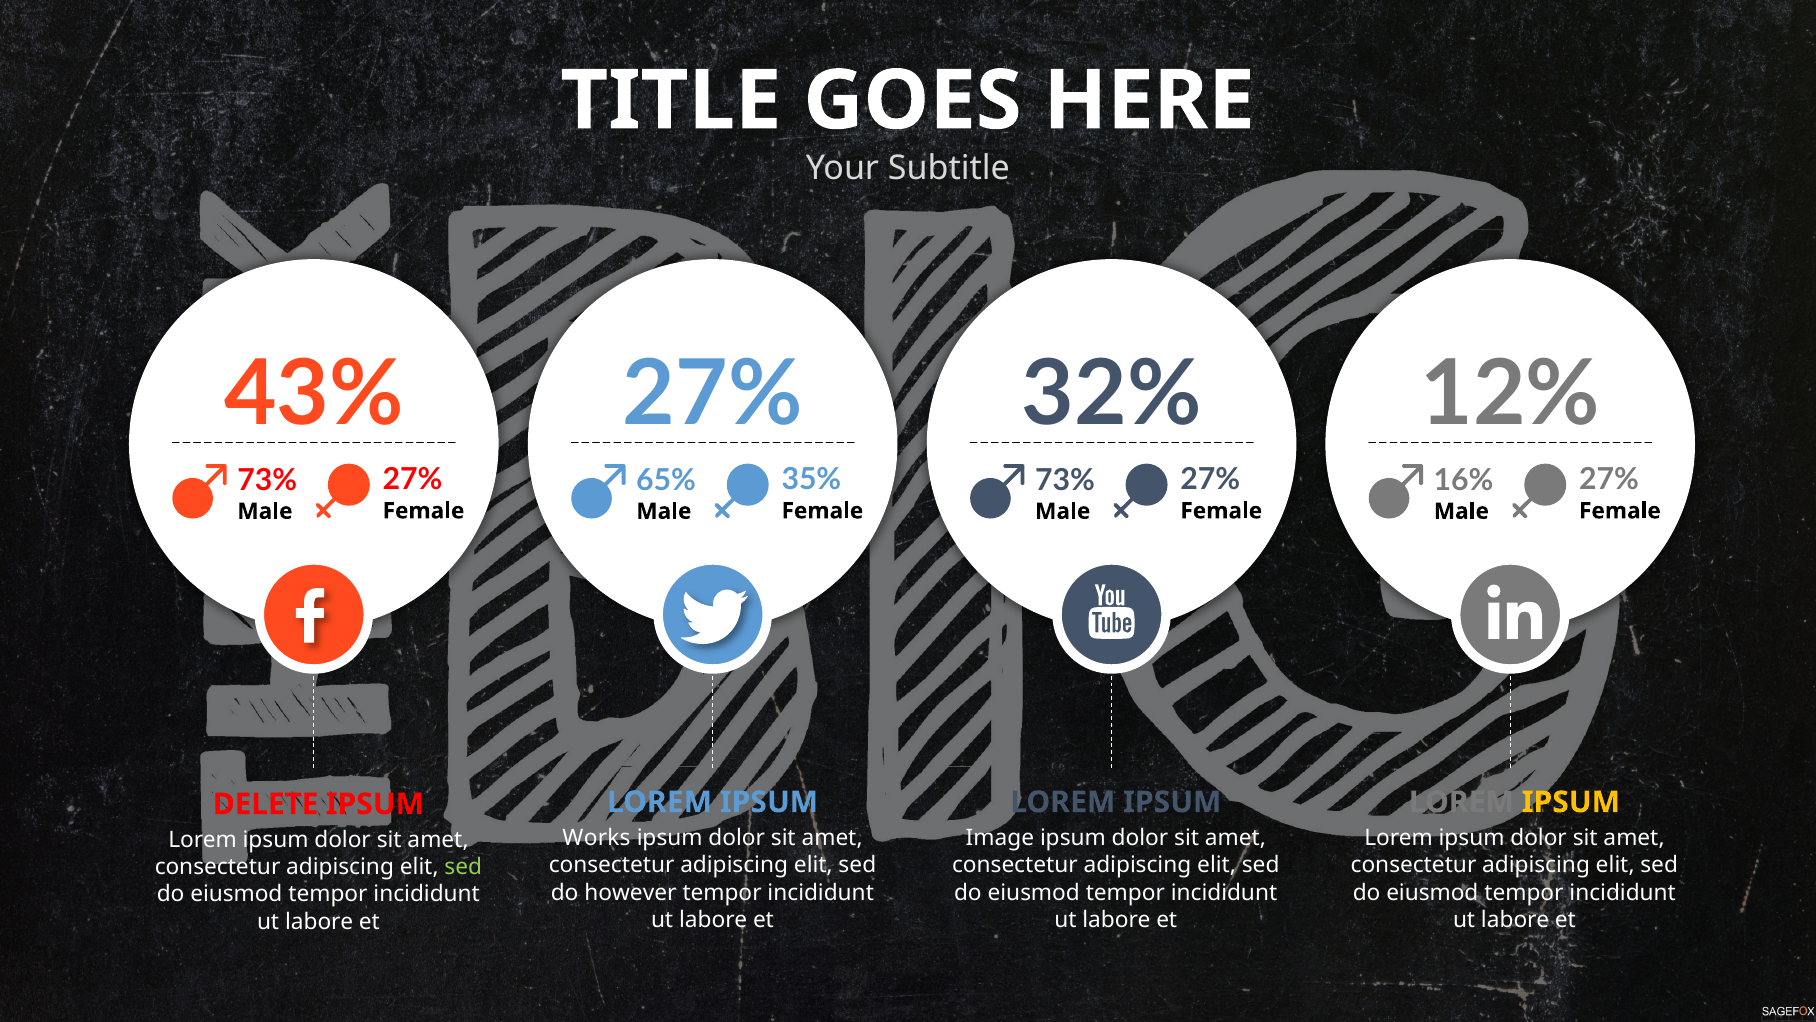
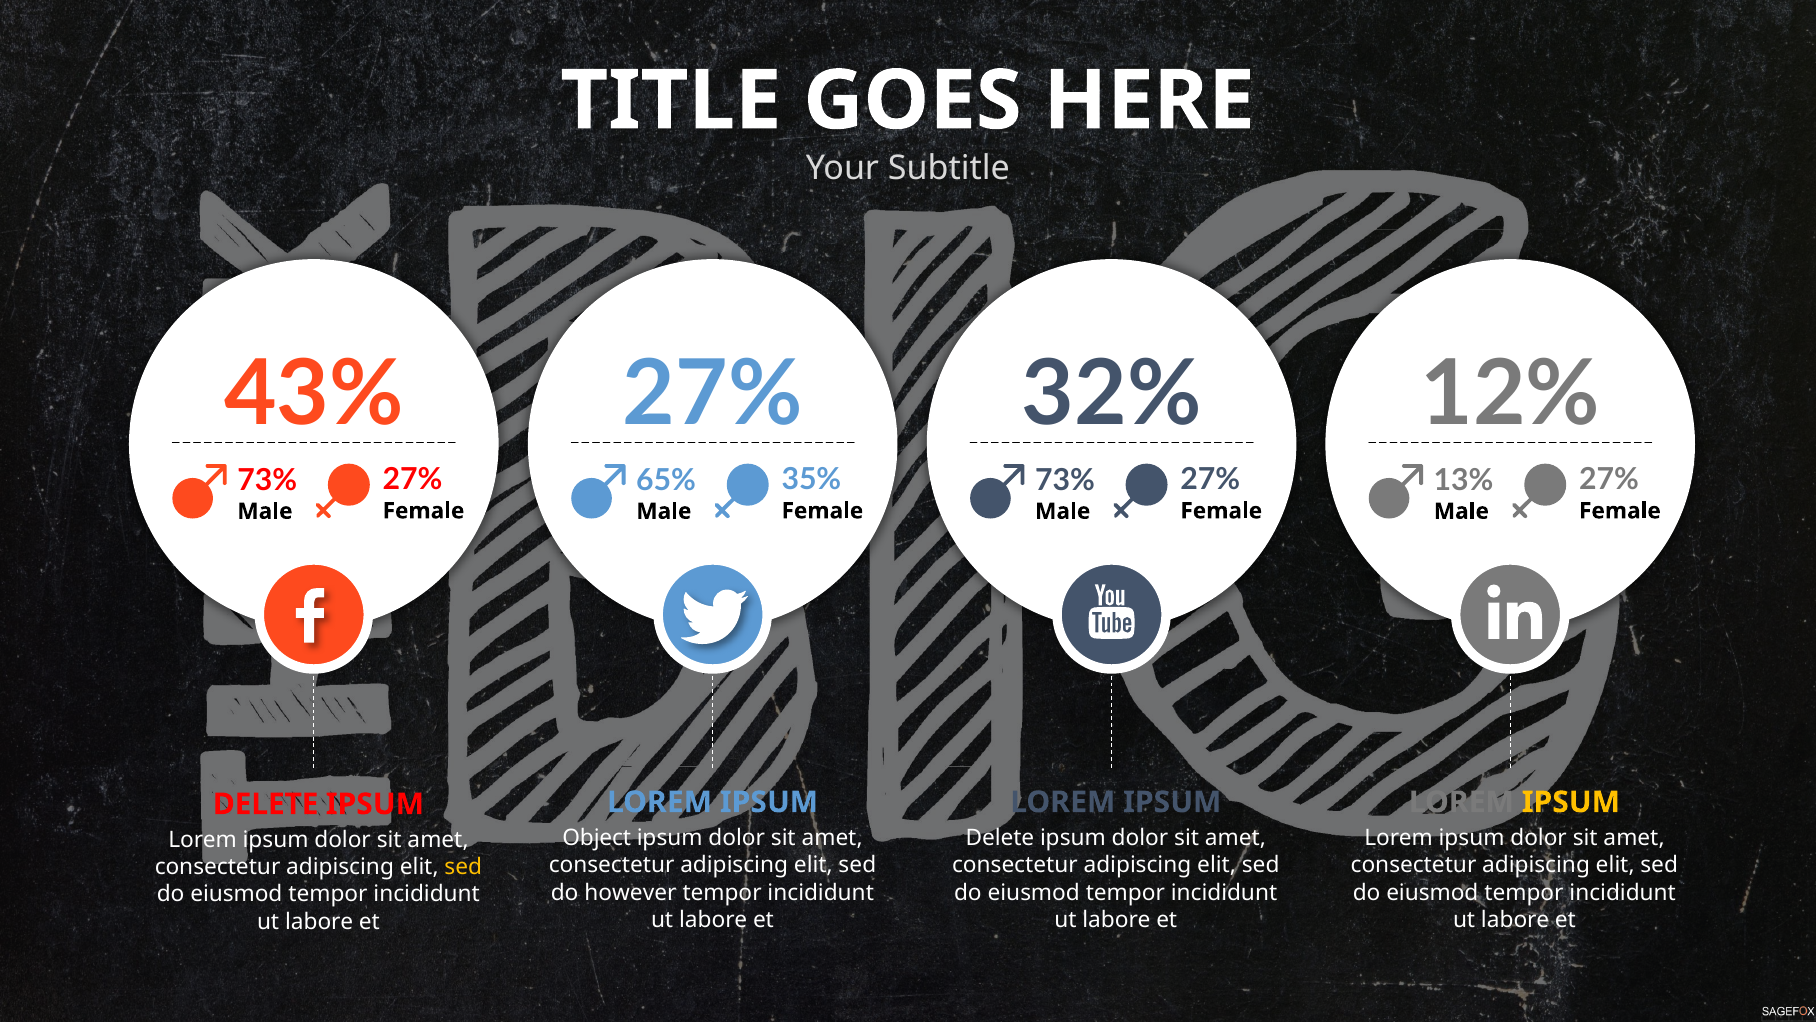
16%: 16% -> 13%
Works: Works -> Object
Image at (1000, 838): Image -> Delete
sed at (463, 867) colour: light green -> yellow
